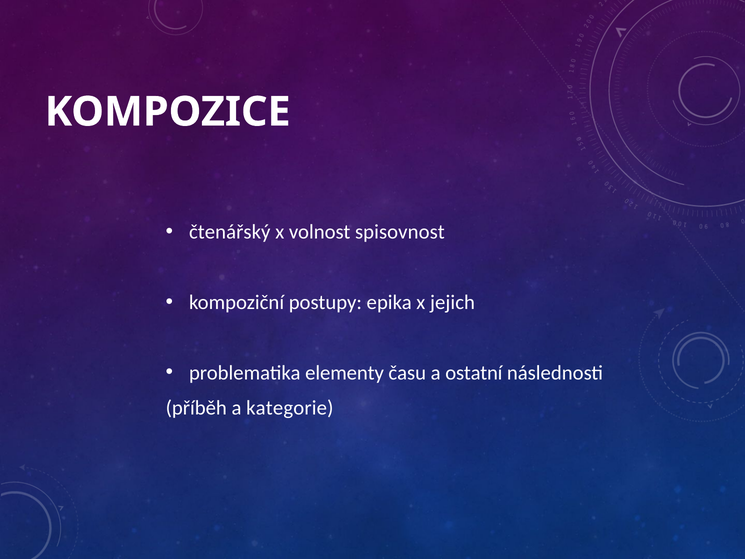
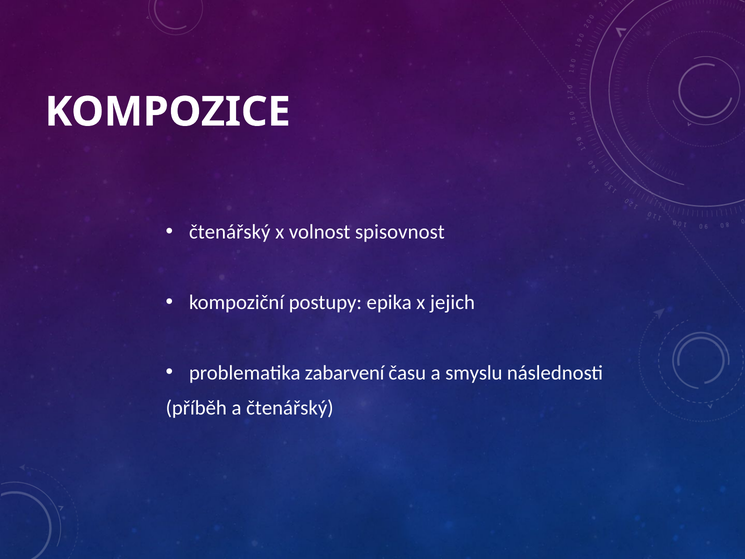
elementy: elementy -> zabarvení
ostatní: ostatní -> smyslu
a kategorie: kategorie -> čtenářský
